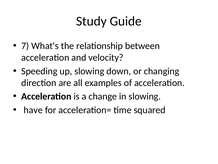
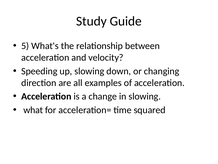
7: 7 -> 5
have: have -> what
